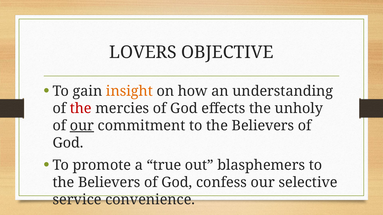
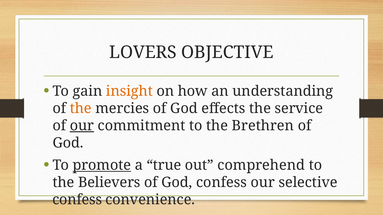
the at (81, 109) colour: red -> orange
unholy: unholy -> service
commitment to the Believers: Believers -> Brethren
promote underline: none -> present
blasphemers: blasphemers -> comprehend
service at (77, 200): service -> confess
